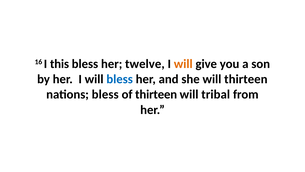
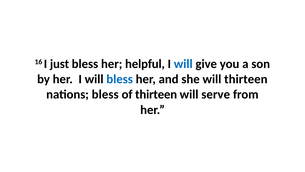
this: this -> just
twelve: twelve -> helpful
will at (183, 64) colour: orange -> blue
tribal: tribal -> serve
